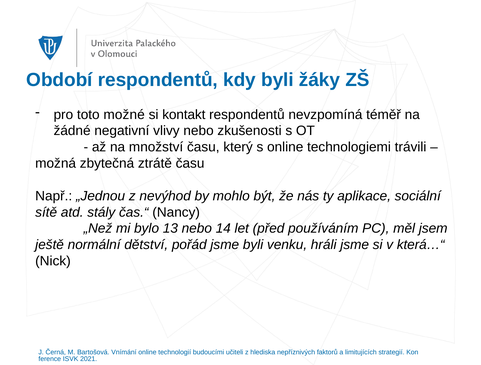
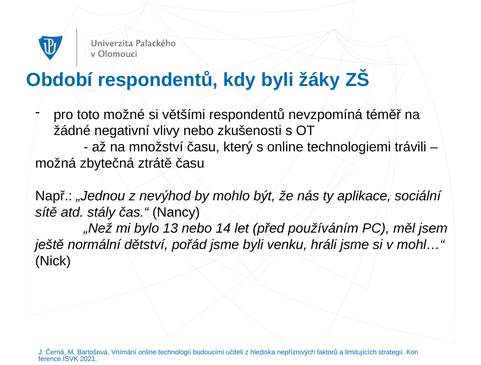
kontakt: kontakt -> většími
která…“: která…“ -> mohl…“
